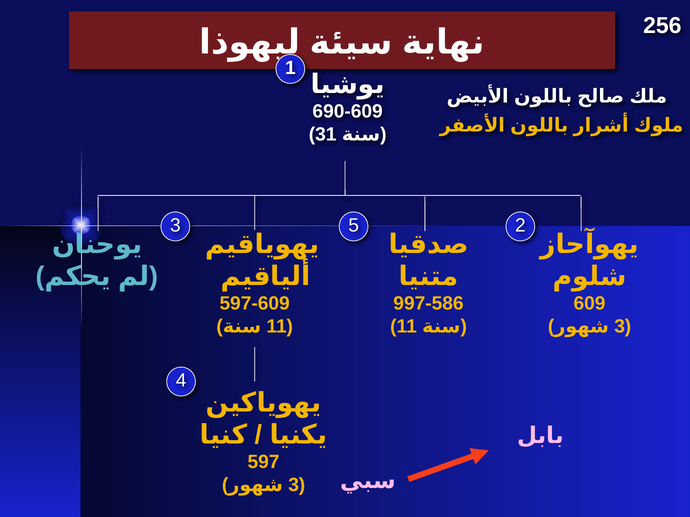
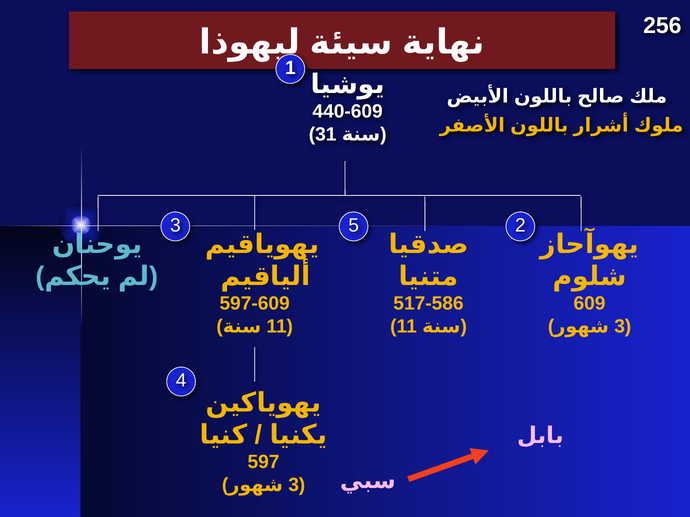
690-609: 690-609 -> 440-609
997-586: 997-586 -> 517-586
